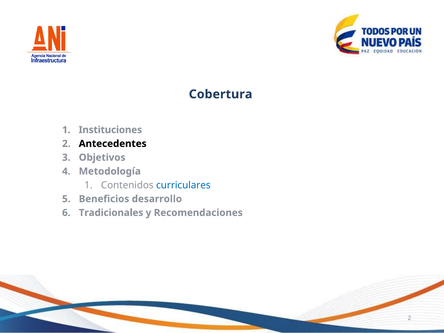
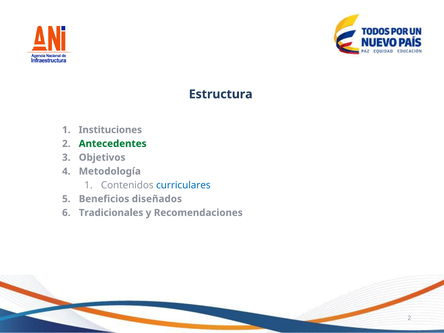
Cobertura: Cobertura -> Estructura
Antecedentes colour: black -> green
desarrollo: desarrollo -> diseñados
